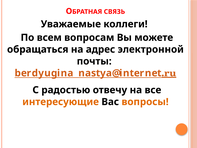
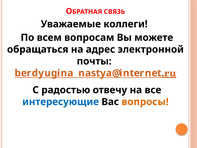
интересующие colour: orange -> blue
